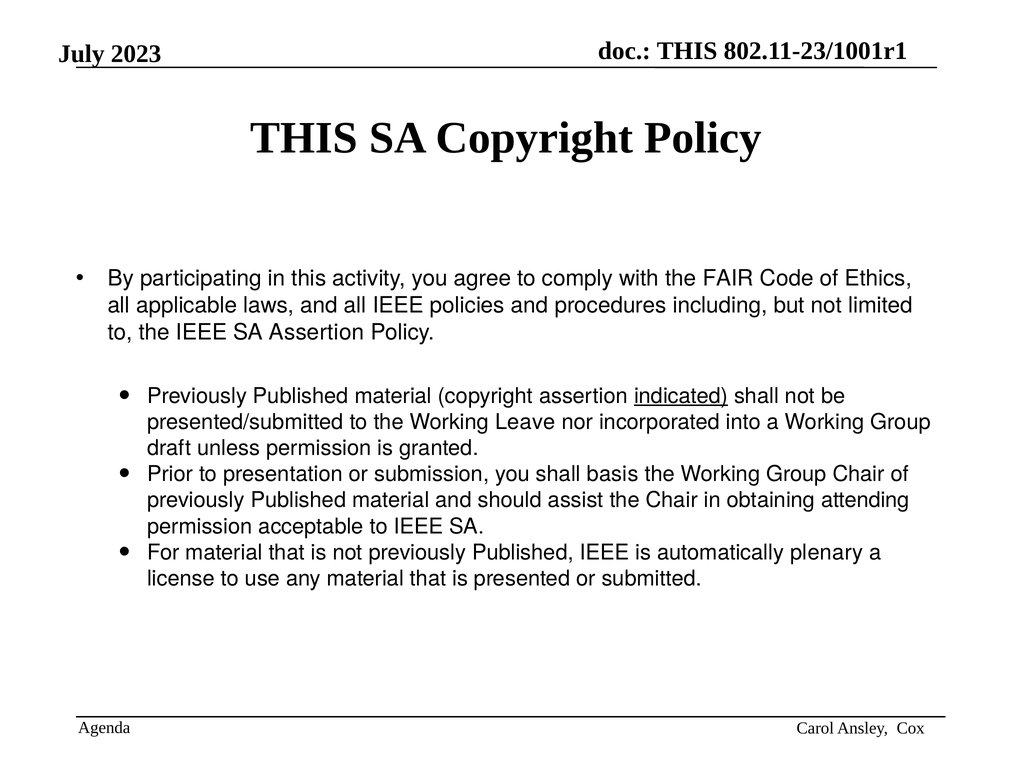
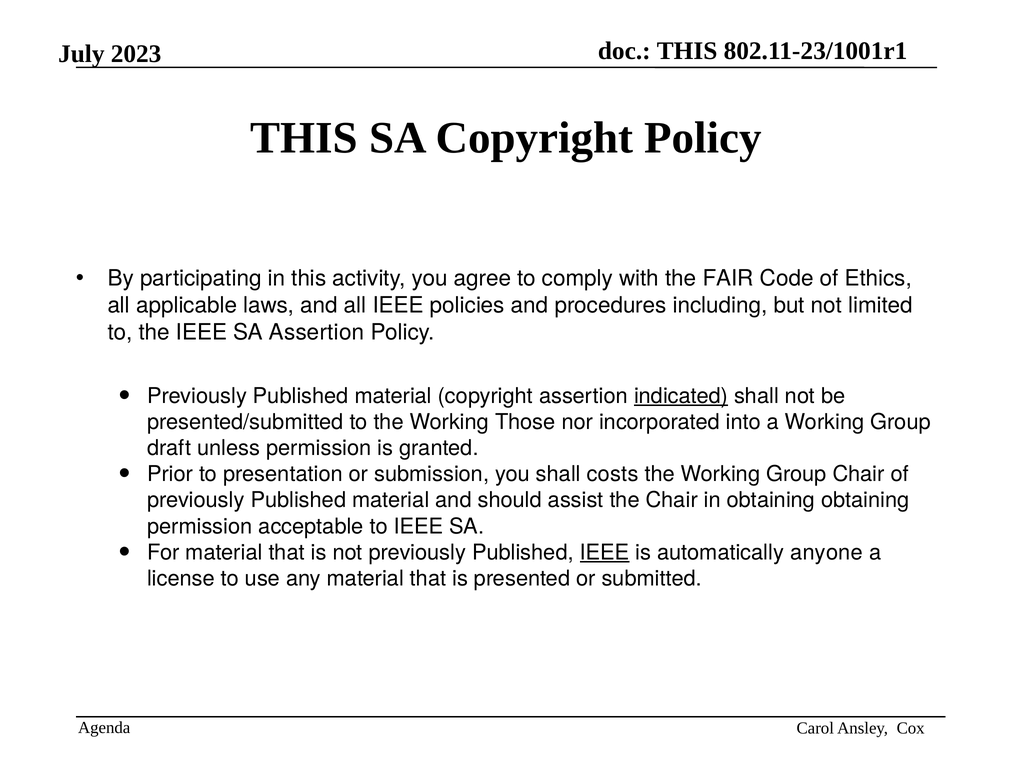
Leave: Leave -> Those
basis: basis -> costs
obtaining attending: attending -> obtaining
IEEE at (605, 553) underline: none -> present
plenary: plenary -> anyone
